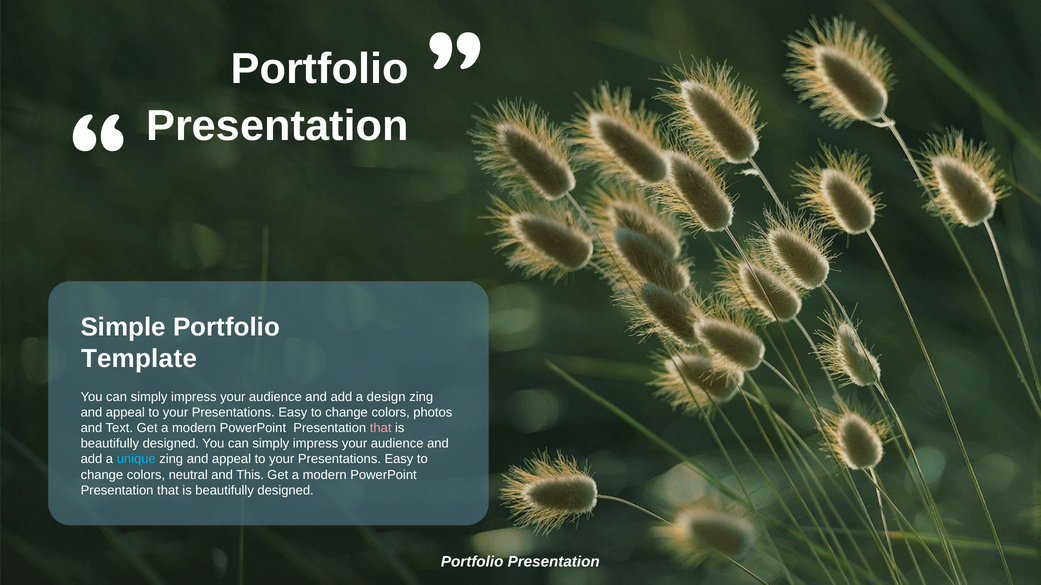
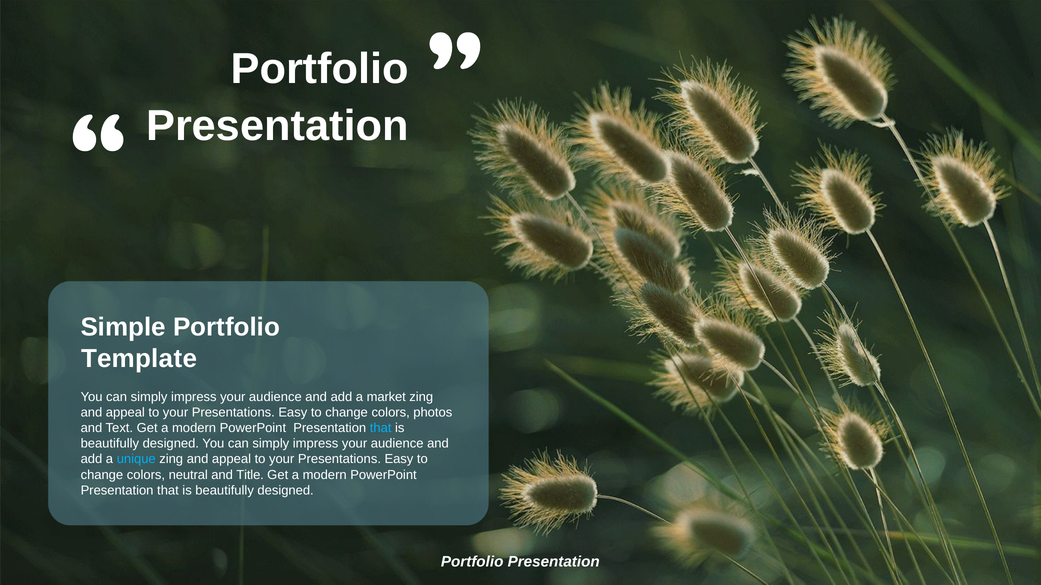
design: design -> market
that at (381, 428) colour: pink -> light blue
This: This -> Title
